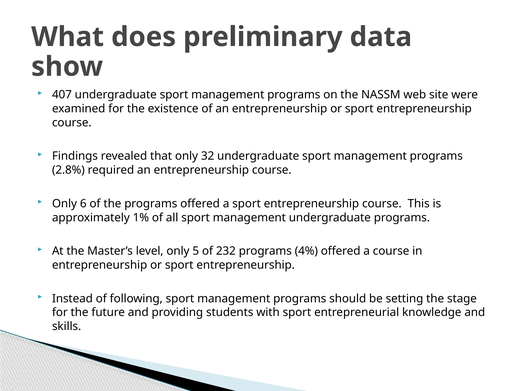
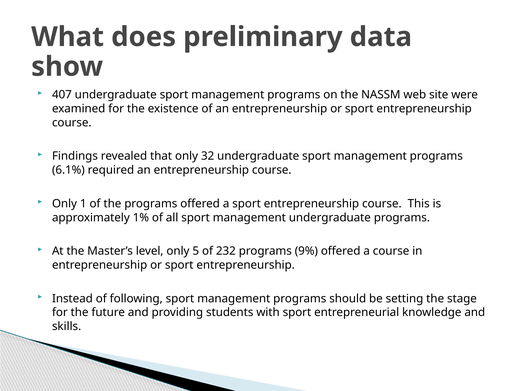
2.8%: 2.8% -> 6.1%
6: 6 -> 1
4%: 4% -> 9%
